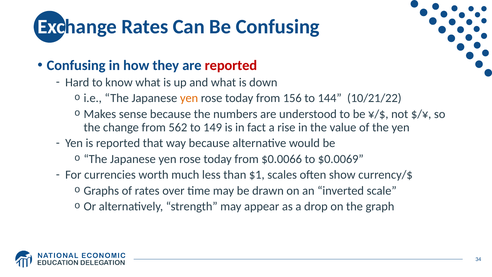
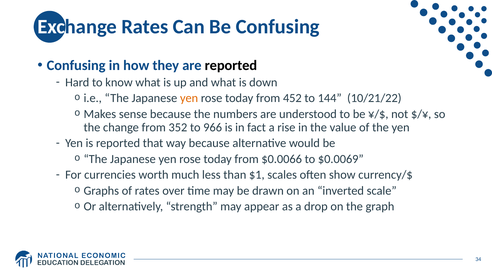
reported at (231, 65) colour: red -> black
156: 156 -> 452
562: 562 -> 352
149: 149 -> 966
